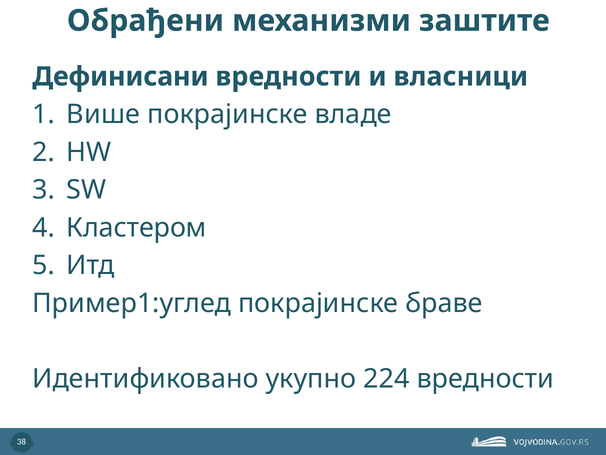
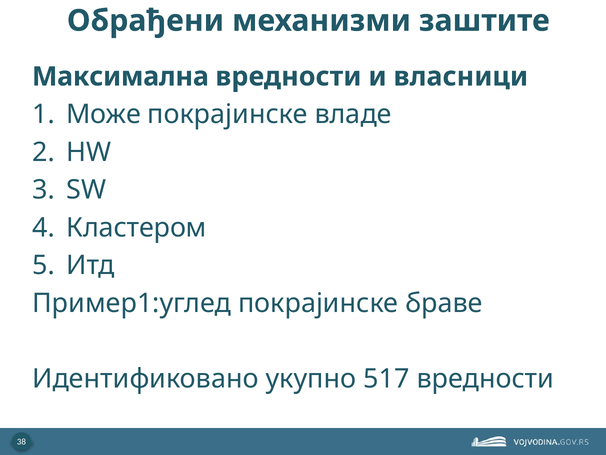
Дефинисани: Дефинисани -> Максимална
Више: Више -> Може
224: 224 -> 517
